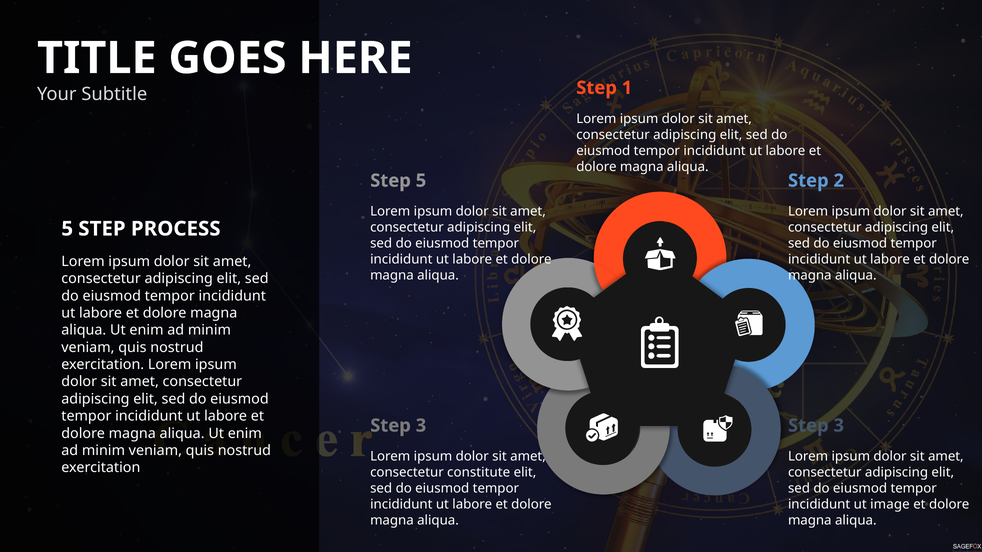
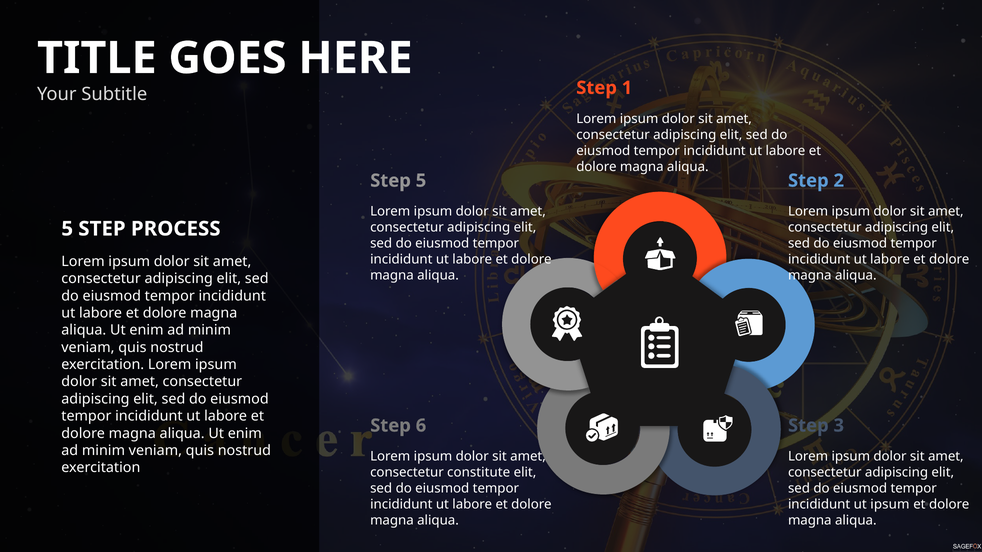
3 at (421, 426): 3 -> 6
ut image: image -> ipsum
